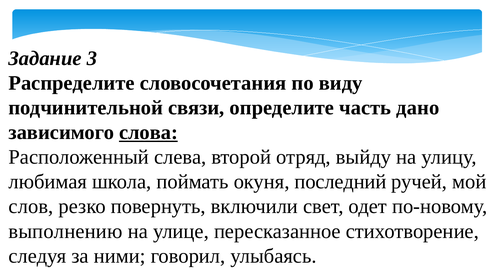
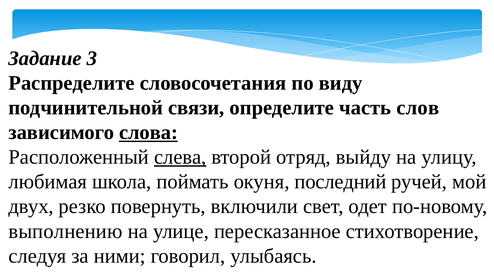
дано: дано -> слов
слева underline: none -> present
слов: слов -> двух
